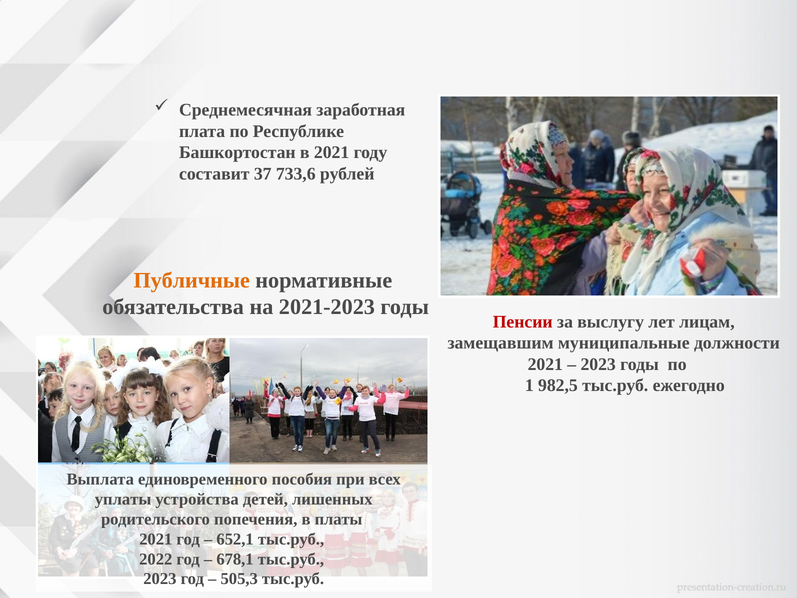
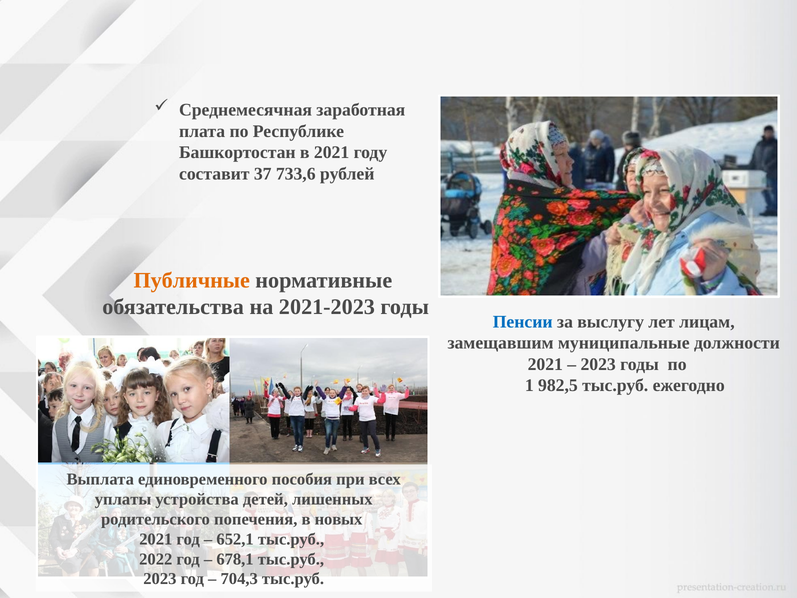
Пенсии colour: red -> blue
платы: платы -> новых
505,3: 505,3 -> 704,3
